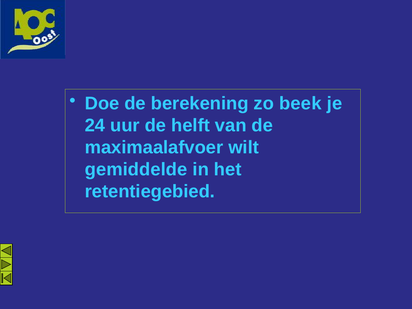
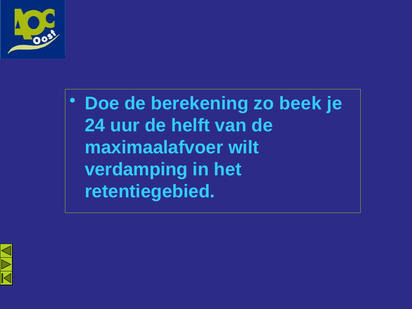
gemiddelde: gemiddelde -> verdamping
